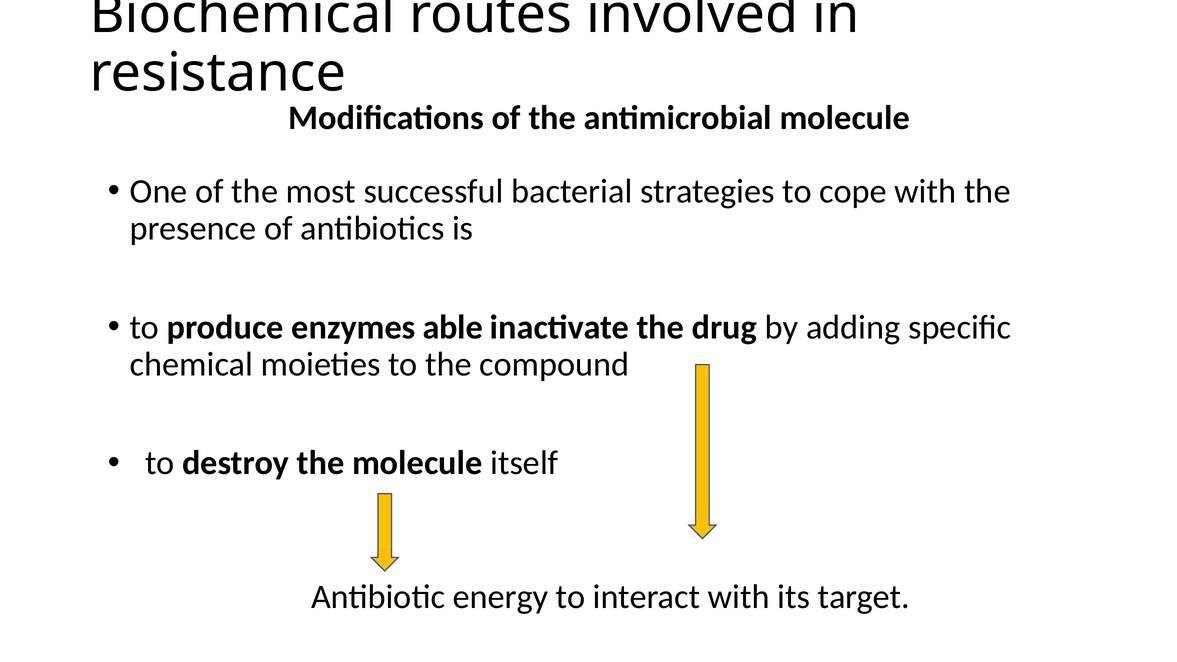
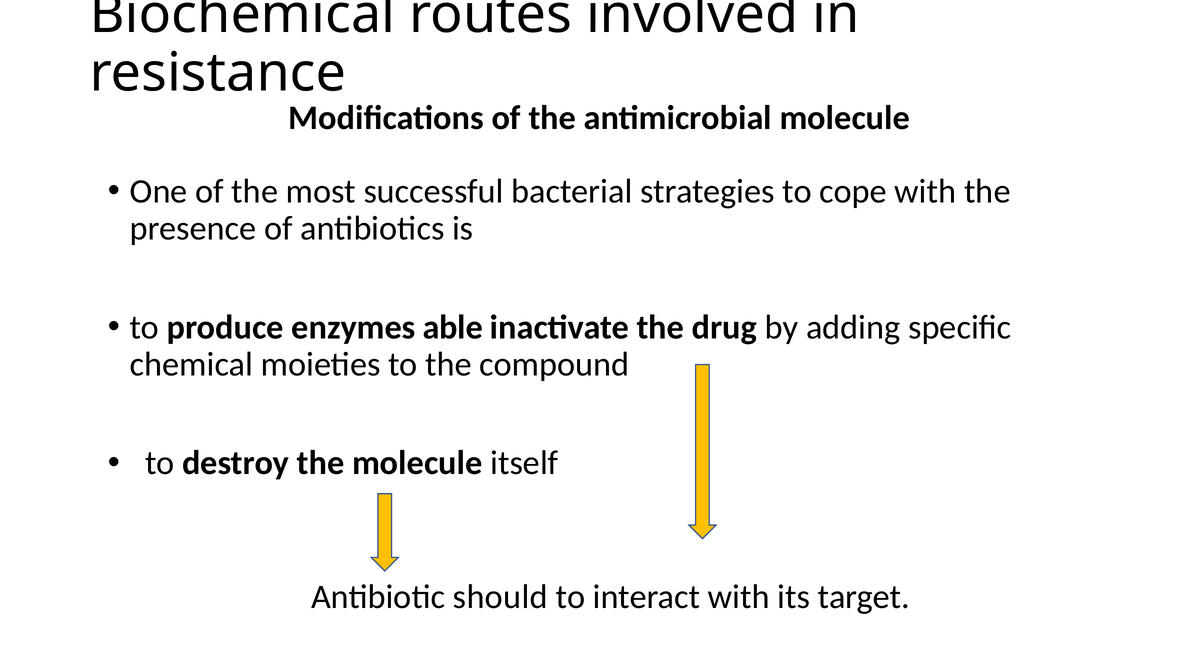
energy: energy -> should
